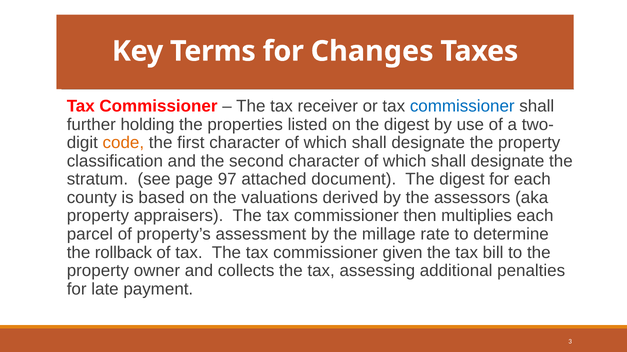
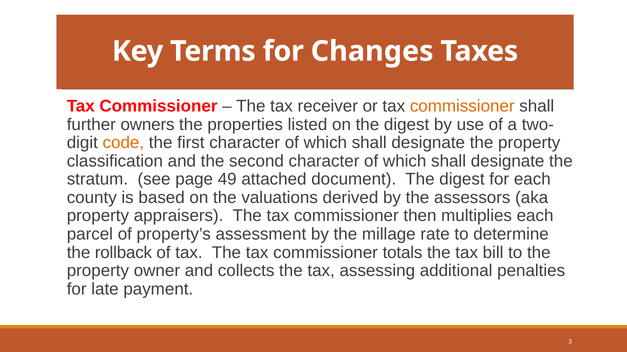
commissioner at (462, 106) colour: blue -> orange
holding: holding -> owners
97: 97 -> 49
given: given -> totals
